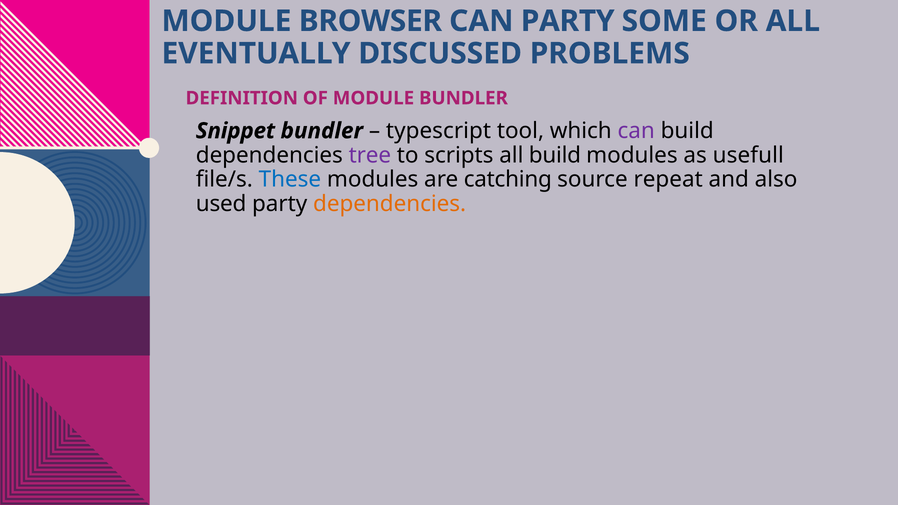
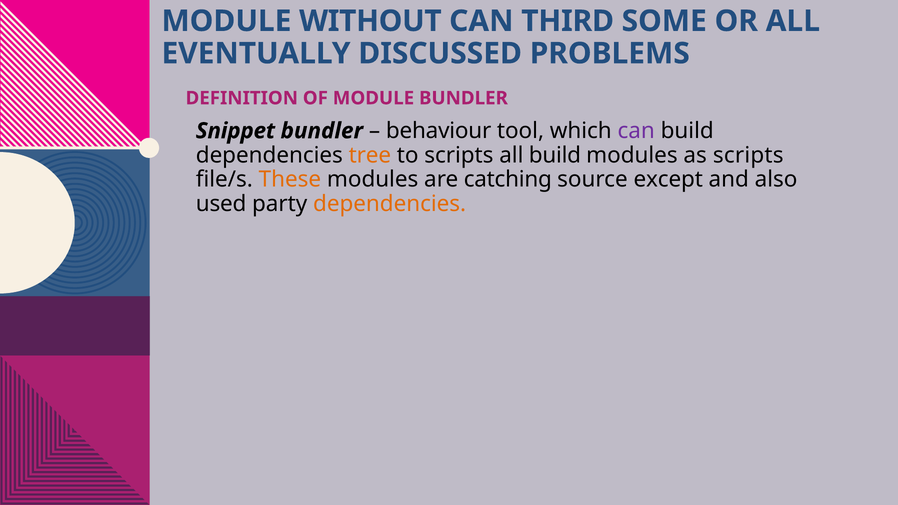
BROWSER: BROWSER -> WITHOUT
CAN PARTY: PARTY -> THIRD
typescript: typescript -> behaviour
tree colour: purple -> orange
as usefull: usefull -> scripts
These colour: blue -> orange
repeat: repeat -> except
